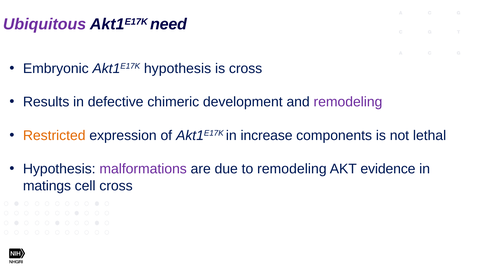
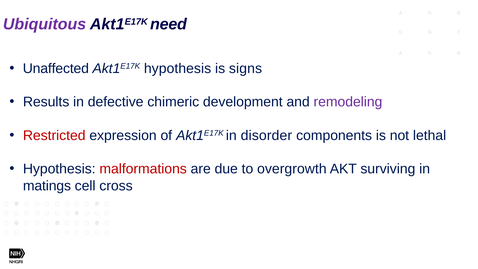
Embryonic: Embryonic -> Unaffected
is cross: cross -> signs
Restricted colour: orange -> red
increase: increase -> disorder
malformations colour: purple -> red
to remodeling: remodeling -> overgrowth
evidence: evidence -> surviving
